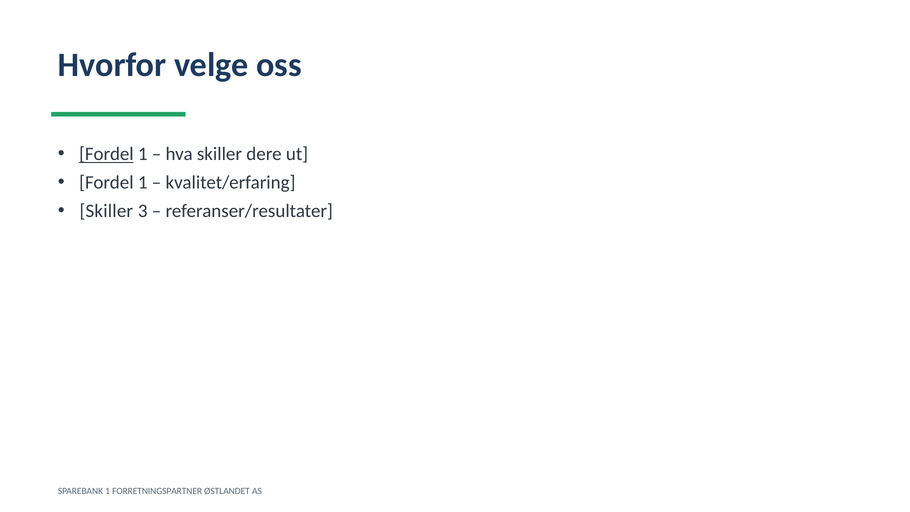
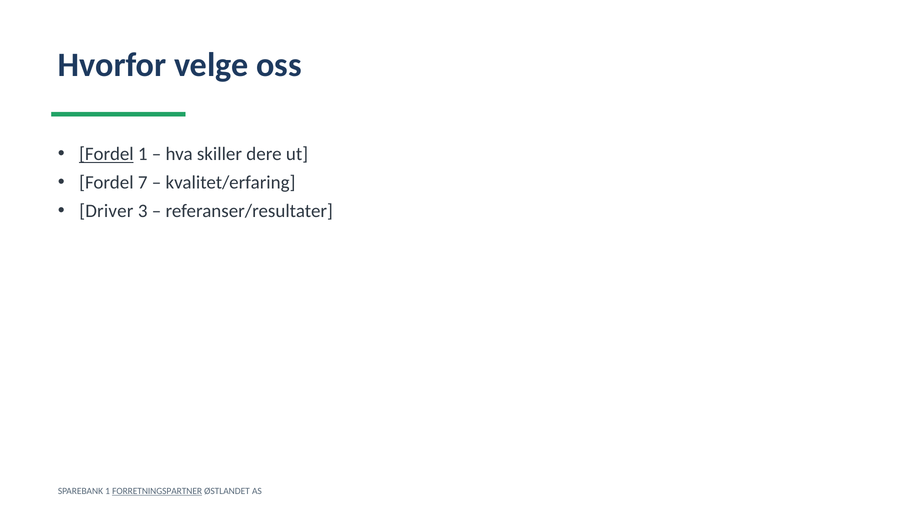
1 at (143, 183): 1 -> 7
Skiller at (106, 211): Skiller -> Driver
FORRETNINGSPARTNER underline: none -> present
